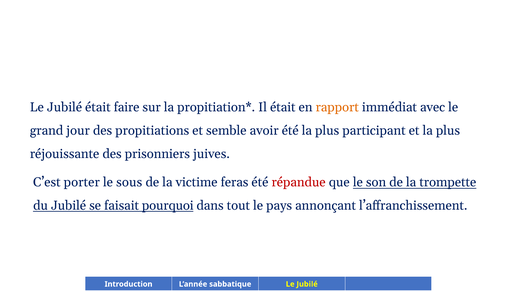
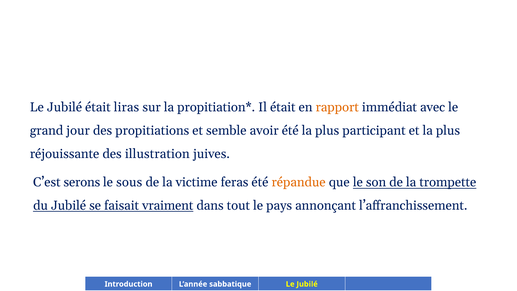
faire: faire -> liras
prisonniers: prisonniers -> illustration
porter: porter -> serons
répandue colour: red -> orange
pourquoi: pourquoi -> vraiment
